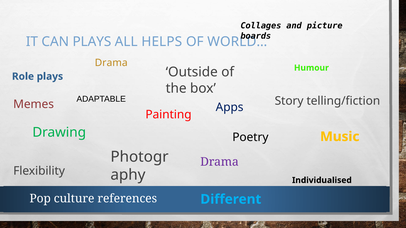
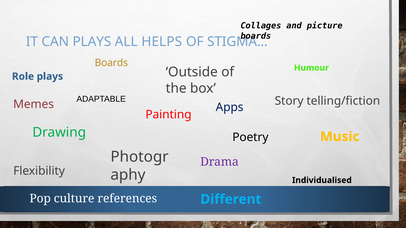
WORLD…: WORLD… -> STIGMA…
Drama at (111, 63): Drama -> Boards
